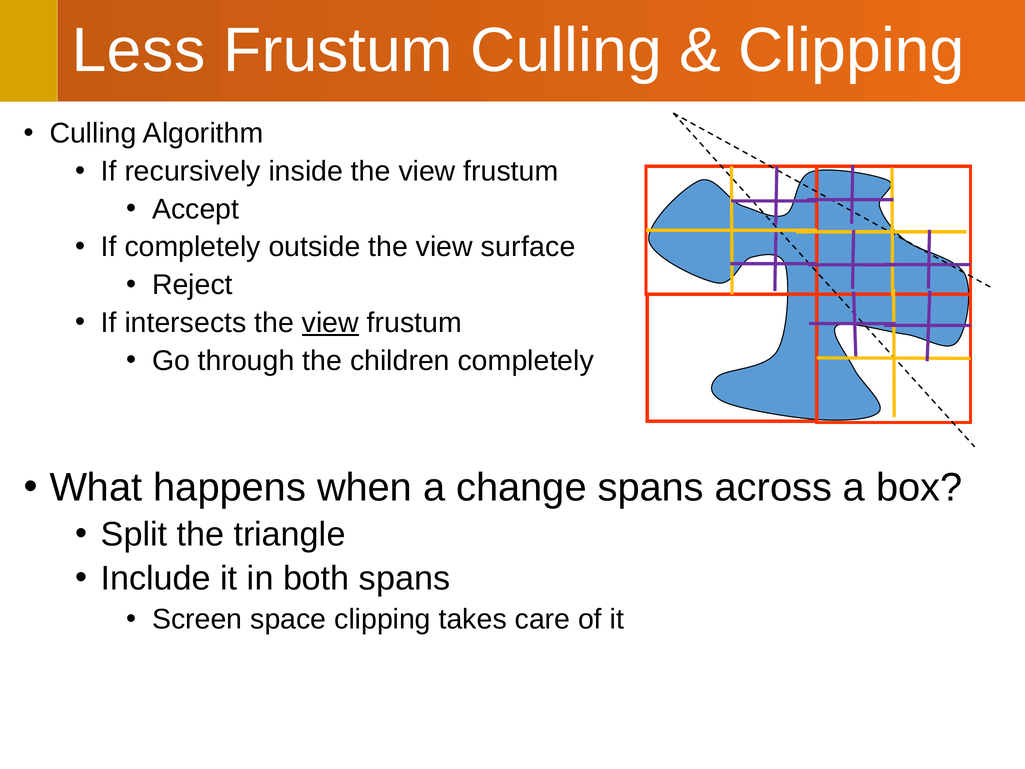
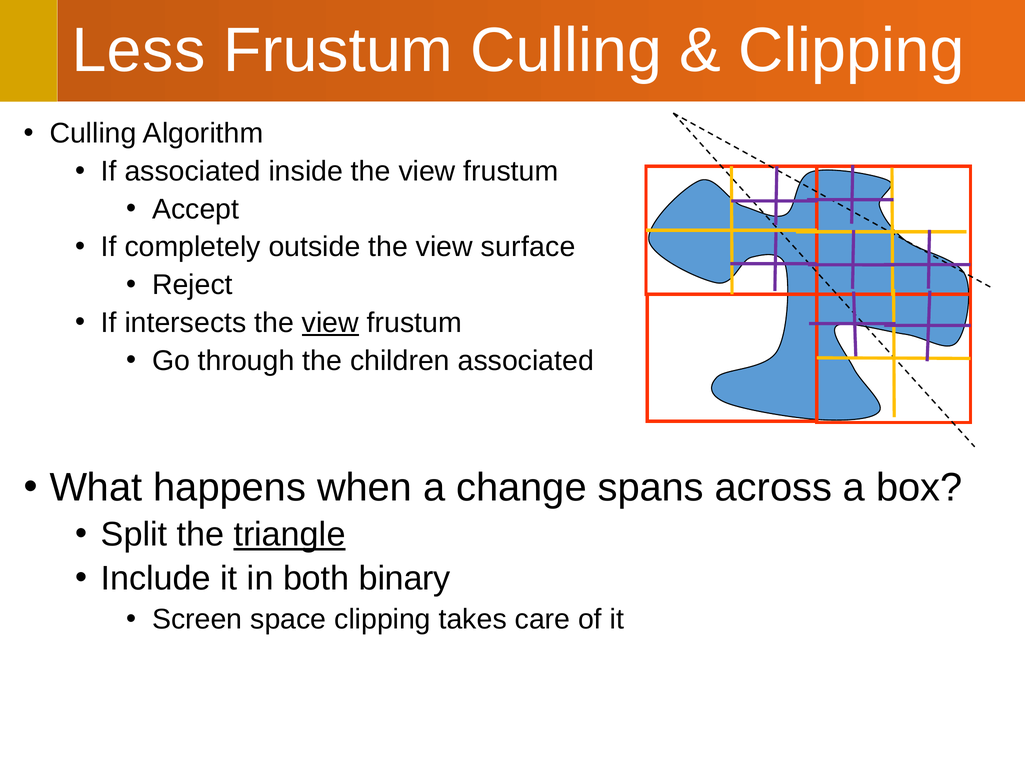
If recursively: recursively -> associated
children completely: completely -> associated
triangle underline: none -> present
both spans: spans -> binary
